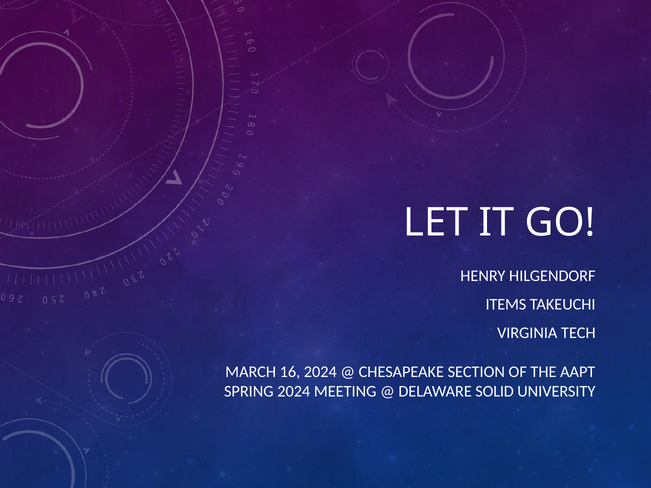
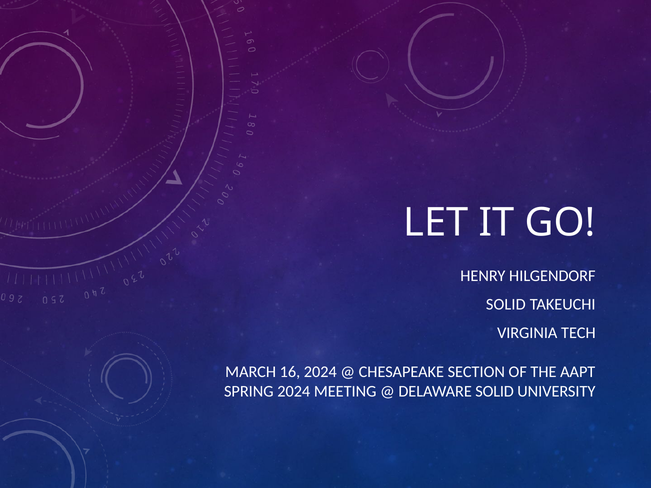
ITEMS at (506, 305): ITEMS -> SOLID
